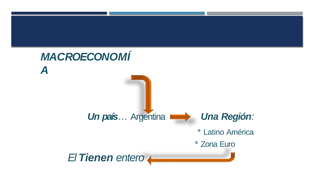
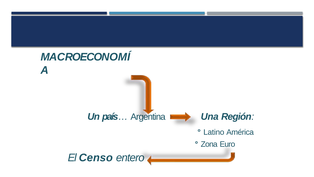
Tienen: Tienen -> Censo
